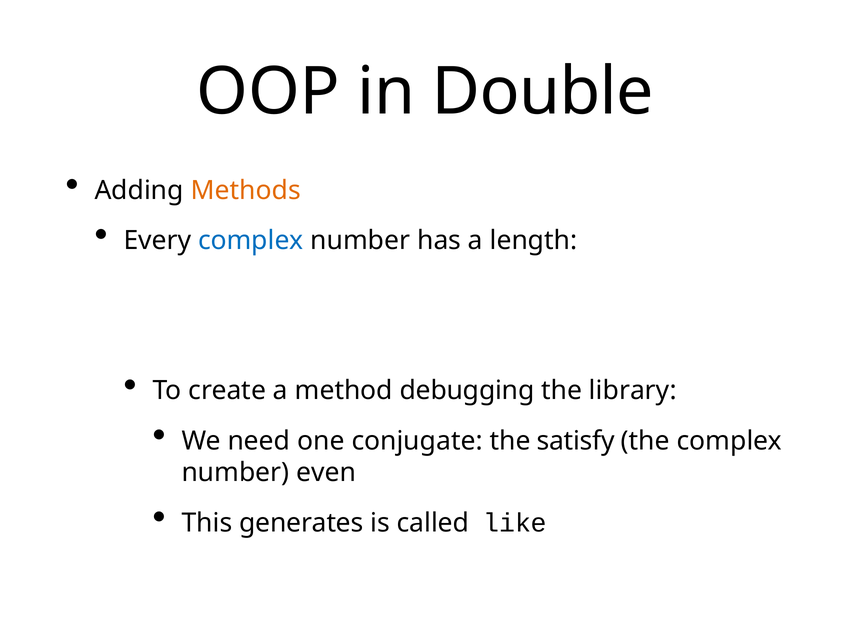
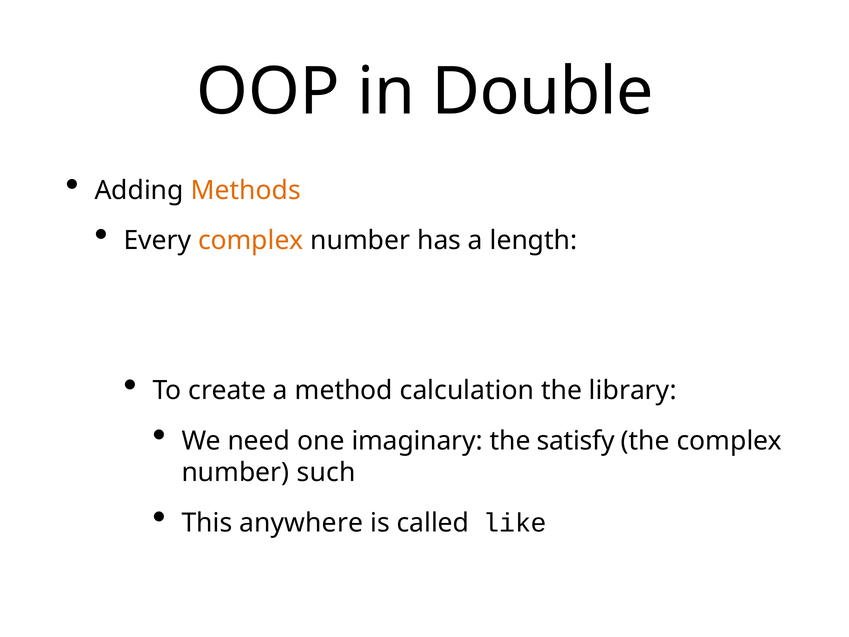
complex at (251, 240) colour: blue -> orange
debugging: debugging -> calculation
conjugate: conjugate -> imaginary
even: even -> such
generates: generates -> anywhere
